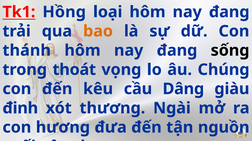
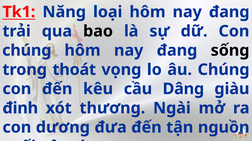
Hồng: Hồng -> Năng
bao colour: orange -> black
thánh at (27, 51): thánh -> chúng
hương: hương -> dương
